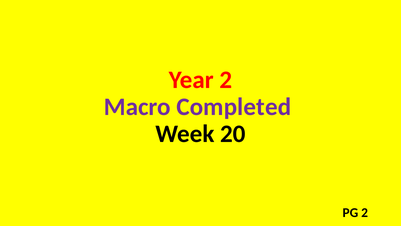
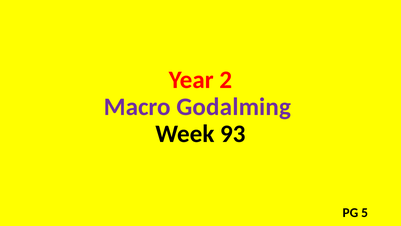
Completed: Completed -> Godalming
20: 20 -> 93
PG 2: 2 -> 5
